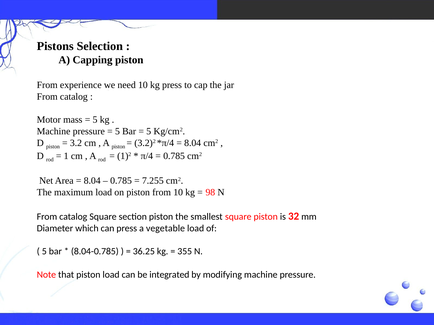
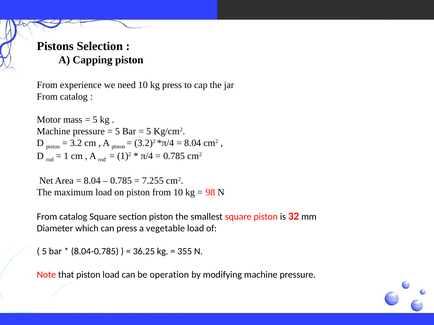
integrated: integrated -> operation
